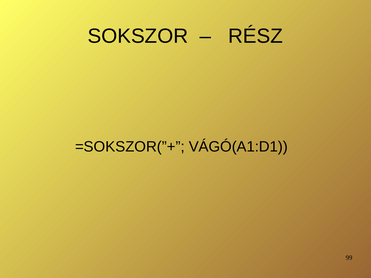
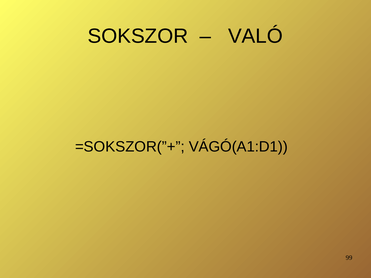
RÉSZ: RÉSZ -> VALÓ
